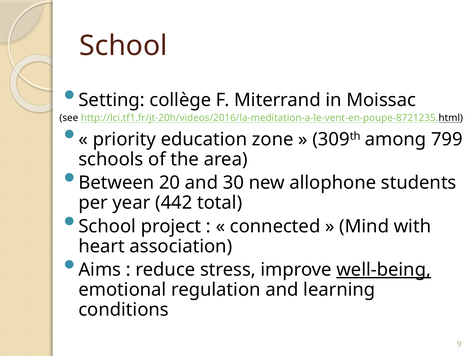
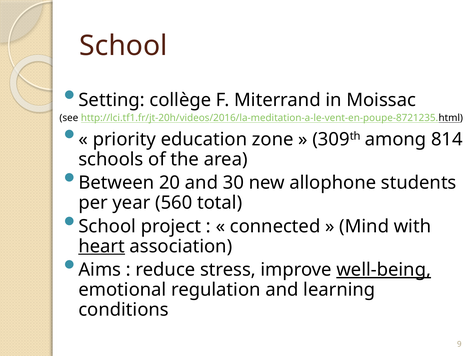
799: 799 -> 814
442: 442 -> 560
heart underline: none -> present
